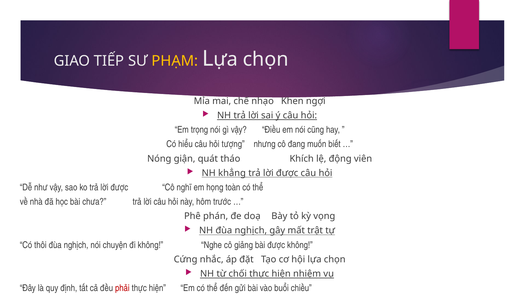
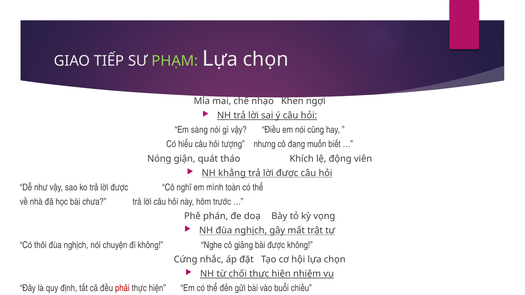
PHẠM colour: yellow -> light green
trọng: trọng -> sàng
họng: họng -> mình
